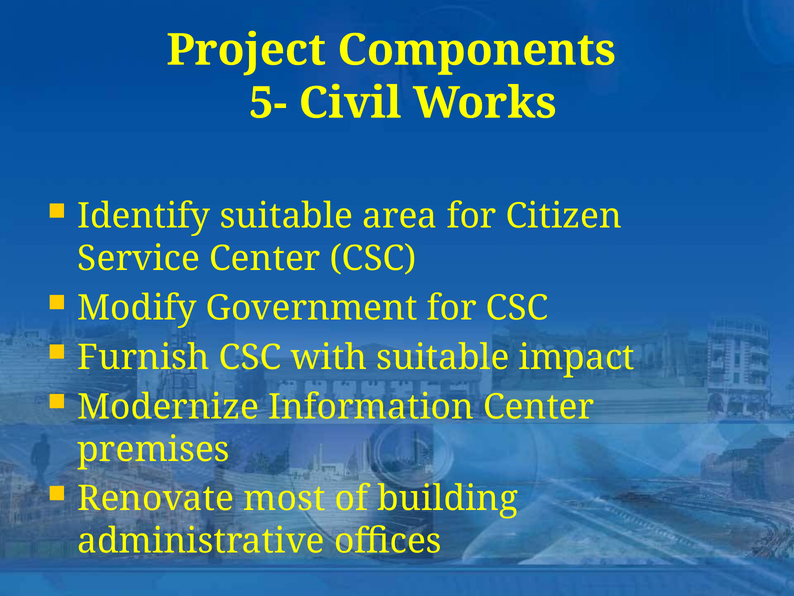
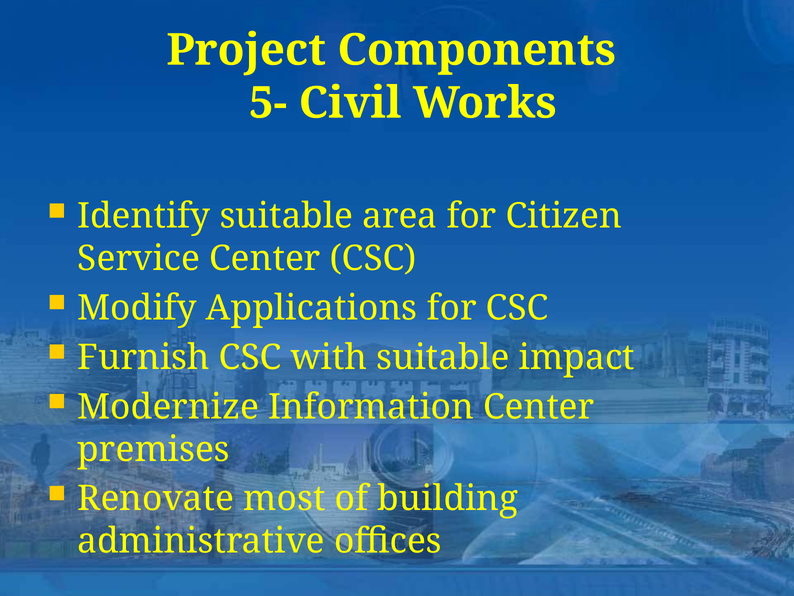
Government: Government -> Applications
